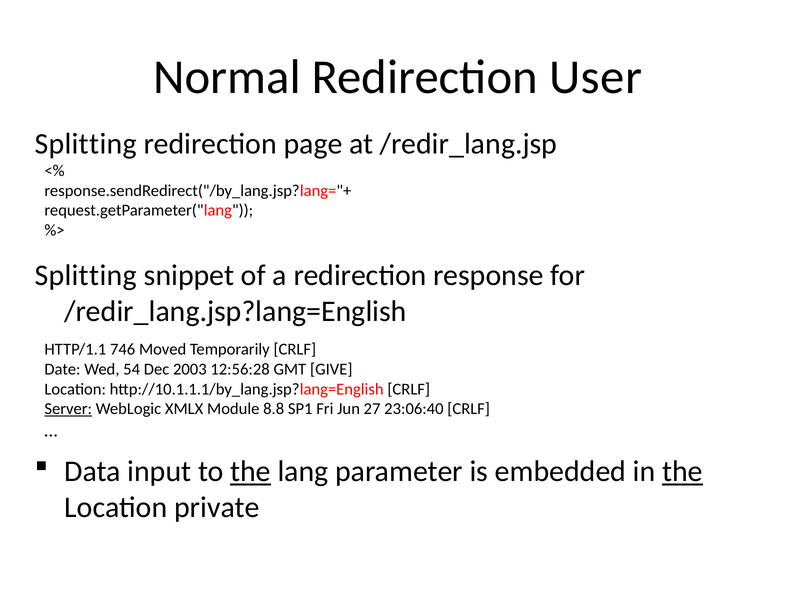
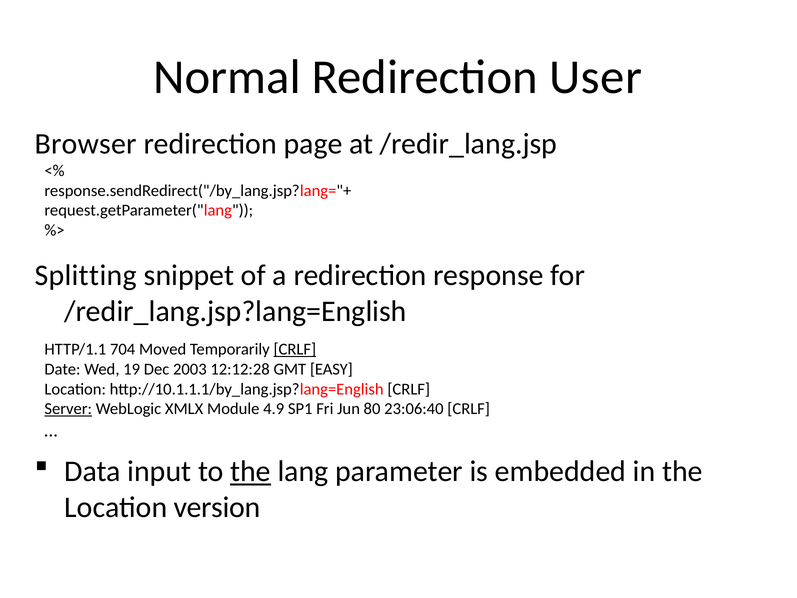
Splitting at (86, 144): Splitting -> Browser
746: 746 -> 704
CRLF at (295, 349) underline: none -> present
54: 54 -> 19
12:56:28: 12:56:28 -> 12:12:28
GIVE: GIVE -> EASY
8.8: 8.8 -> 4.9
27: 27 -> 80
the at (682, 471) underline: present -> none
private: private -> version
